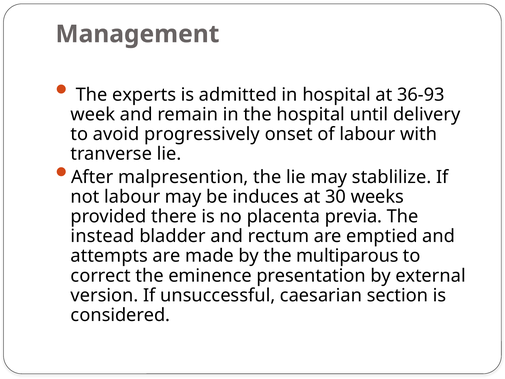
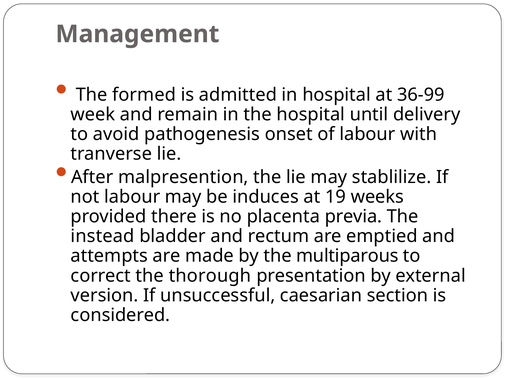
experts: experts -> formed
36-93: 36-93 -> 36-99
progressively: progressively -> pathogenesis
30: 30 -> 19
eminence: eminence -> thorough
